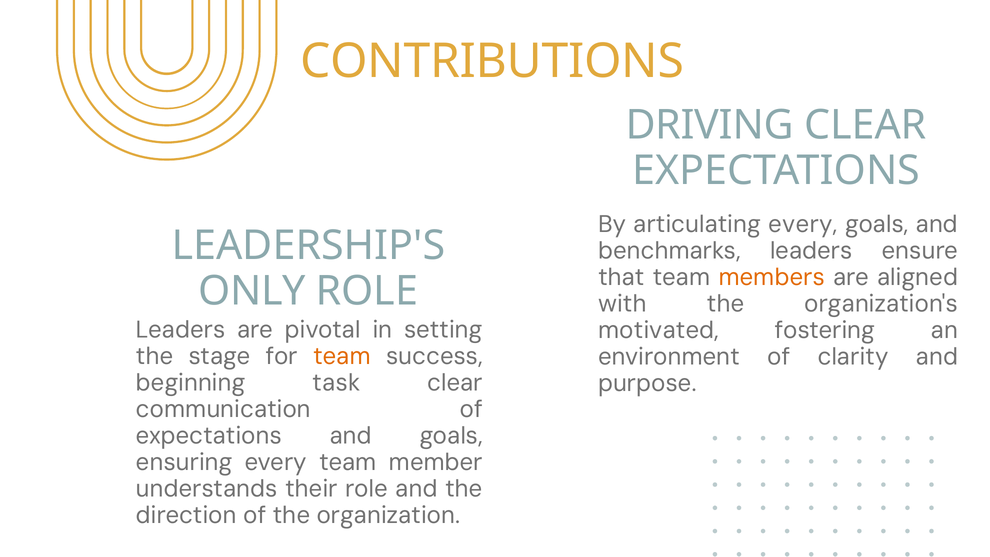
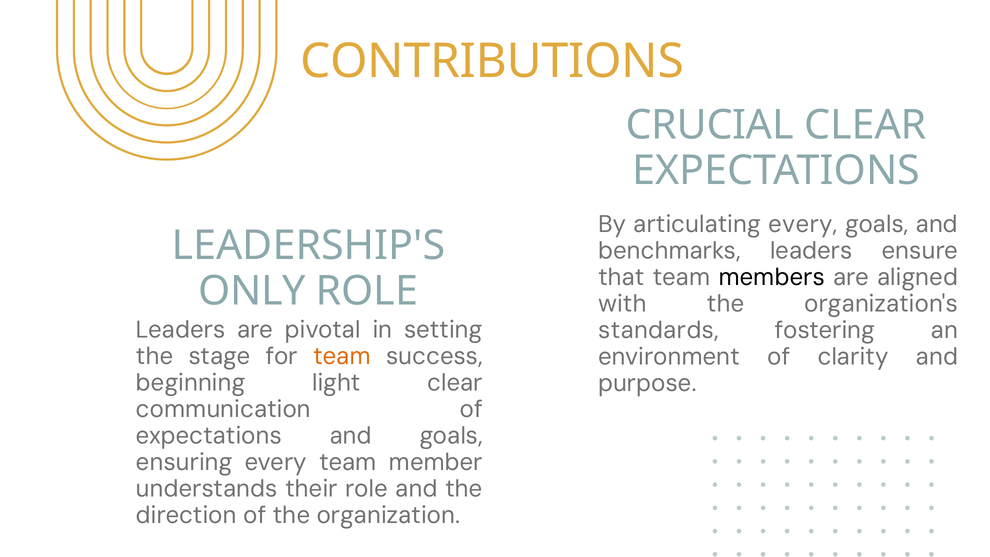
DRIVING: DRIVING -> CRUCIAL
members colour: orange -> black
motivated: motivated -> standards
task: task -> light
